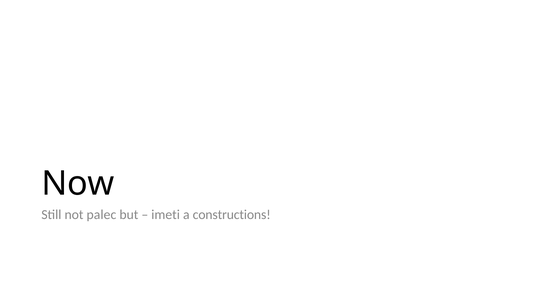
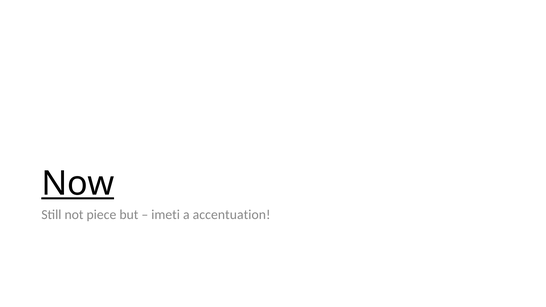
Now underline: none -> present
palec: palec -> piece
constructions: constructions -> accentuation
